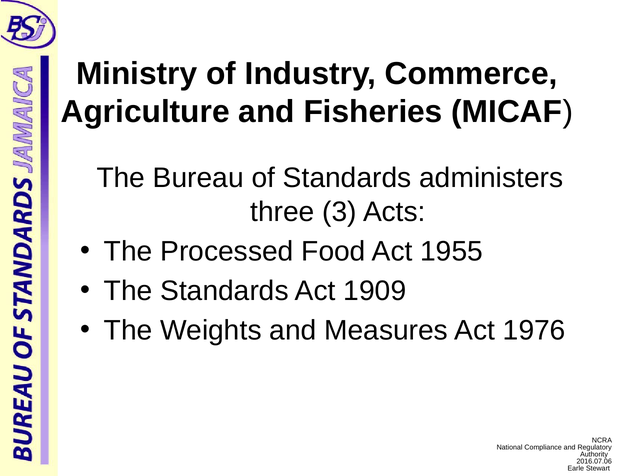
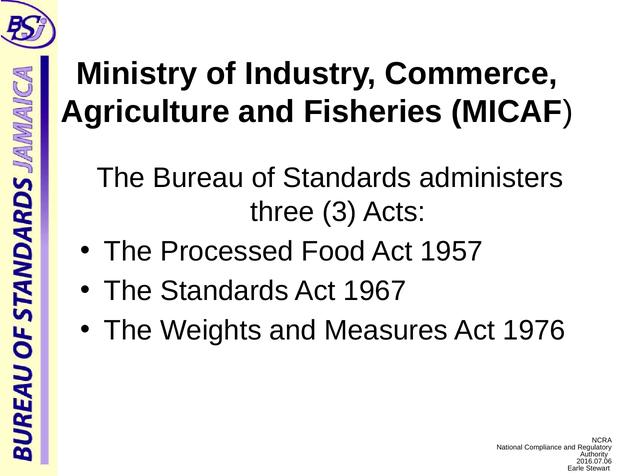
1955: 1955 -> 1957
1909: 1909 -> 1967
